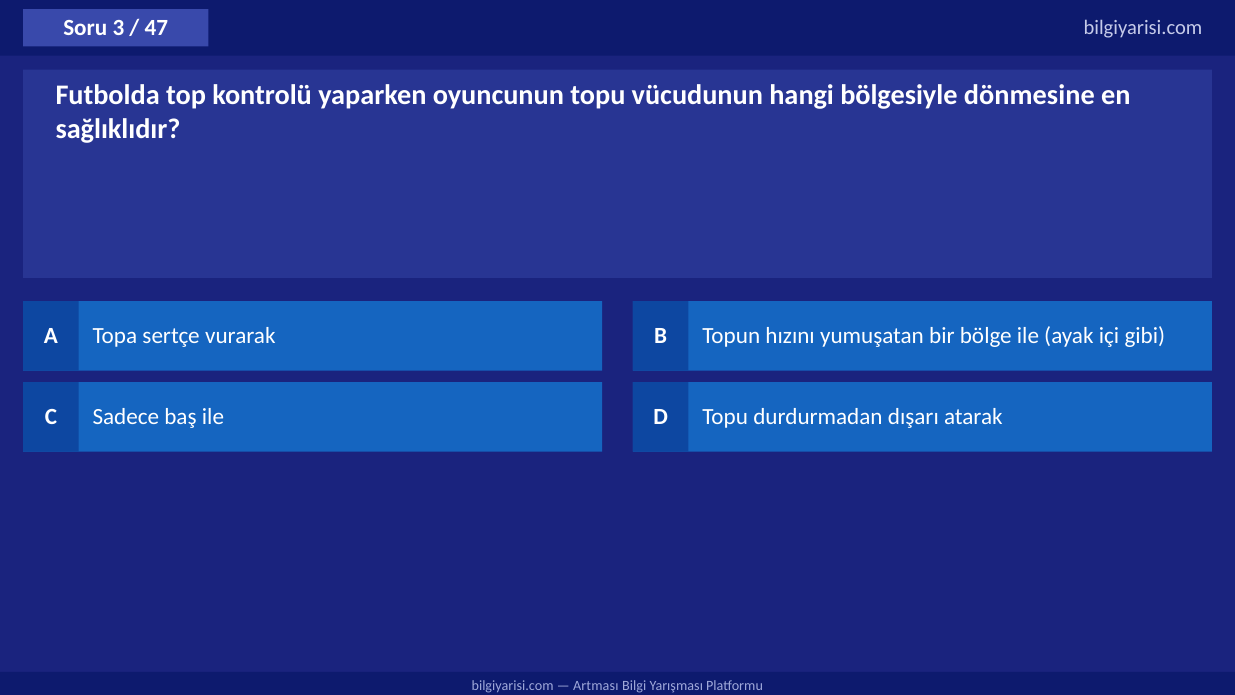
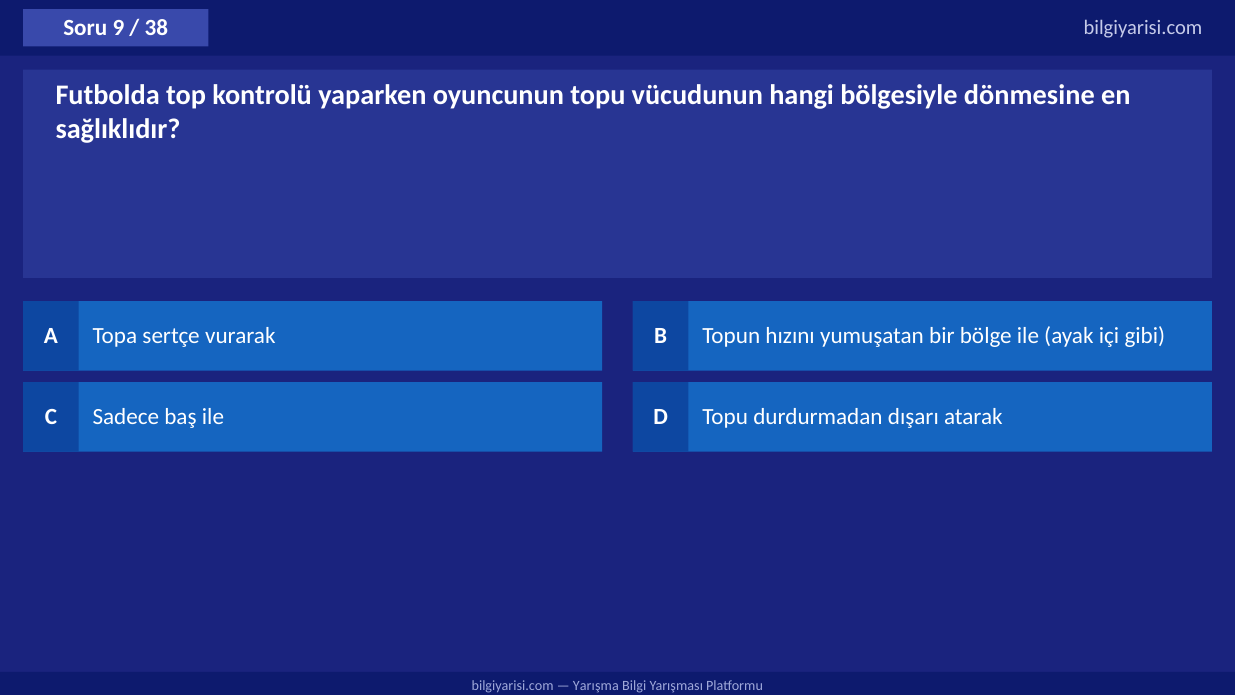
3: 3 -> 9
47: 47 -> 38
Artması: Artması -> Yarışma
